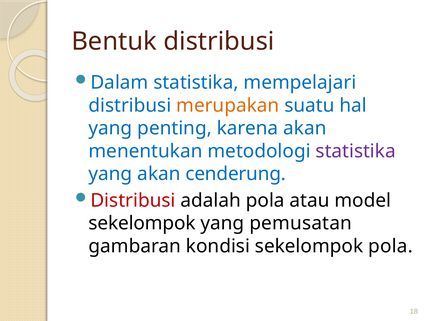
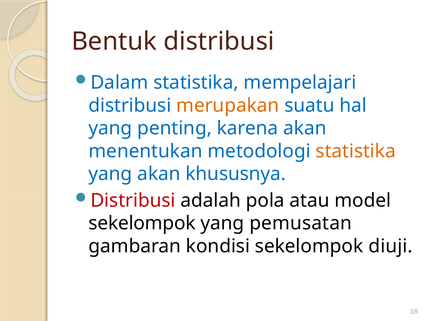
statistika at (356, 151) colour: purple -> orange
cenderung: cenderung -> khususnya
sekelompok pola: pola -> diuji
